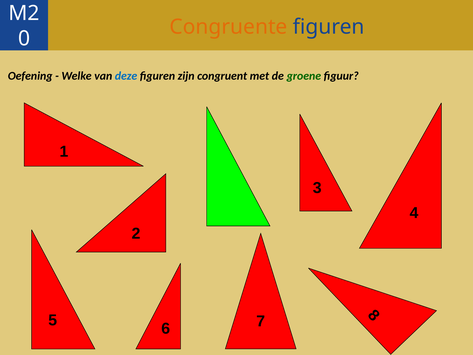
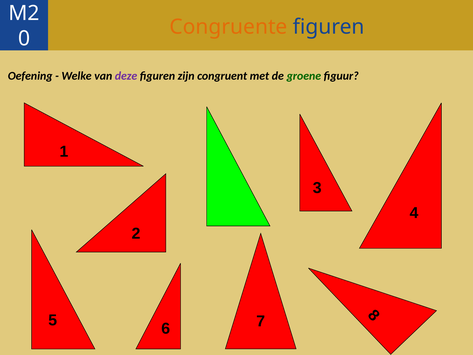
deze colour: blue -> purple
